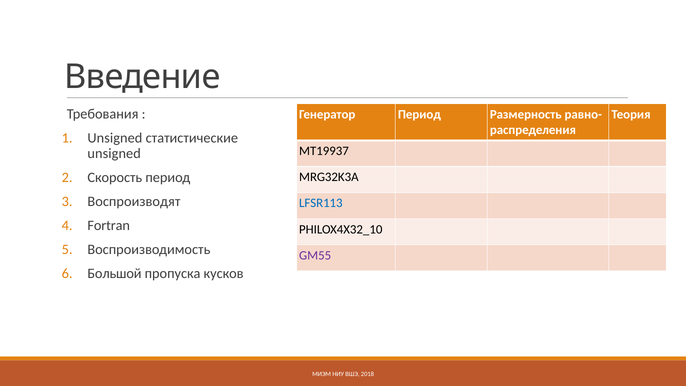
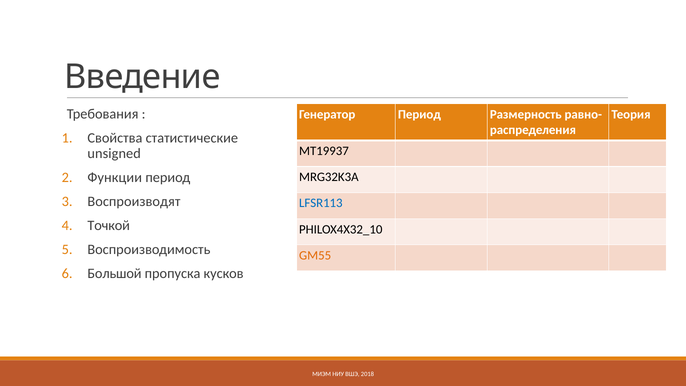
Unsigned at (115, 138): Unsigned -> Свойства
Скорость: Скорость -> Функции
Fortran: Fortran -> Точкой
GM55 colour: purple -> orange
